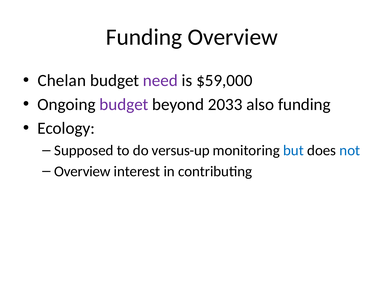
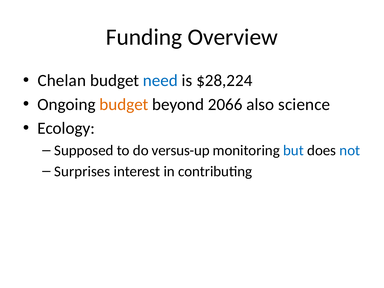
need colour: purple -> blue
$59,000: $59,000 -> $28,224
budget at (124, 104) colour: purple -> orange
2033: 2033 -> 2066
also funding: funding -> science
Overview at (82, 171): Overview -> Surprises
